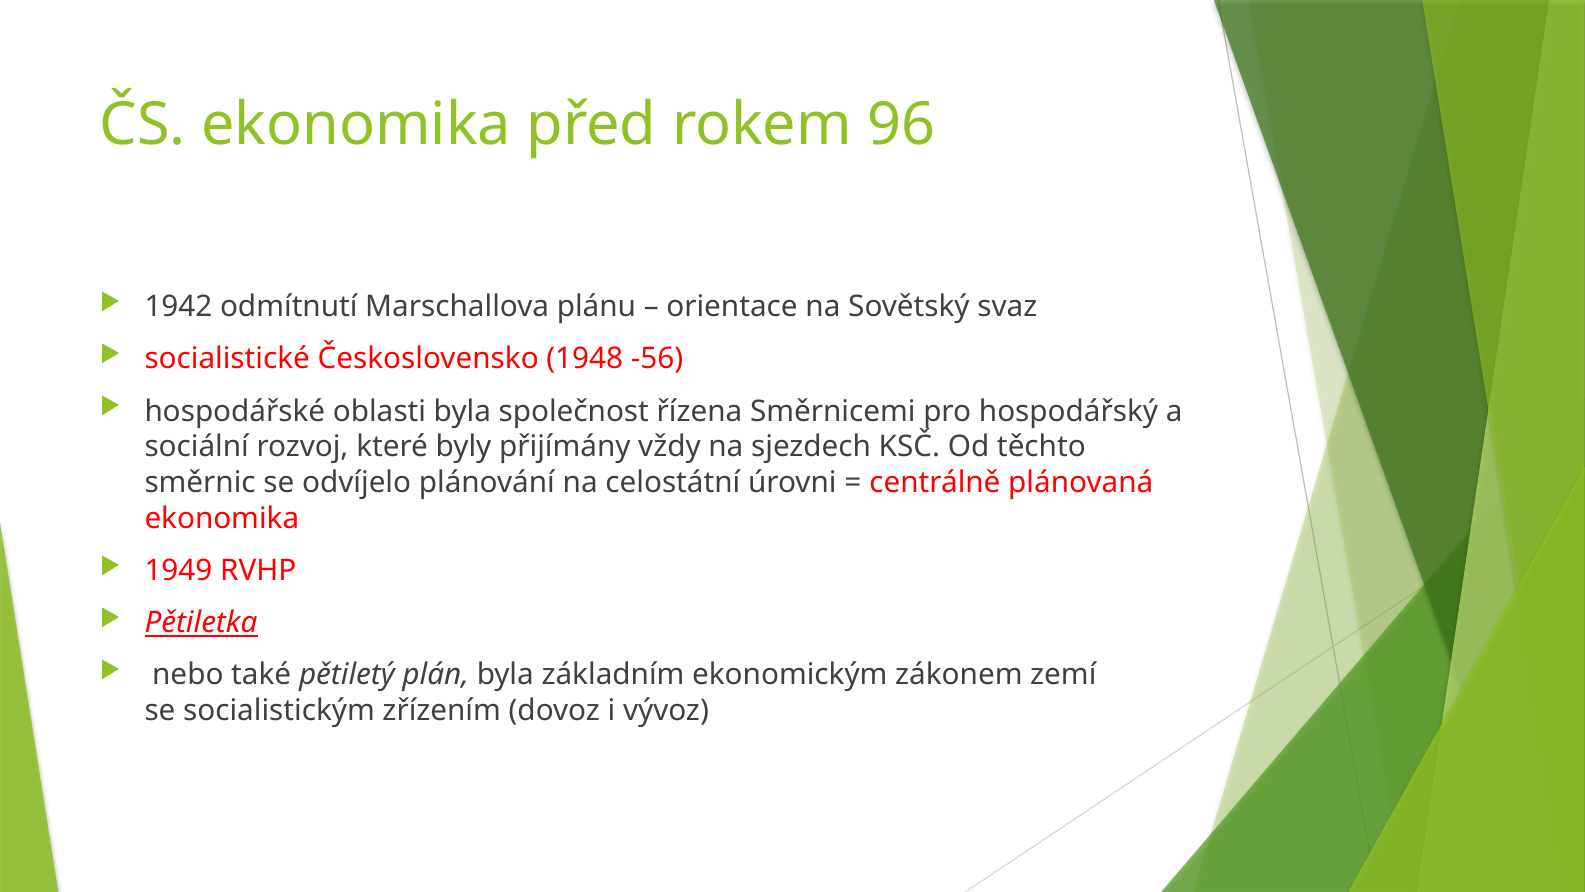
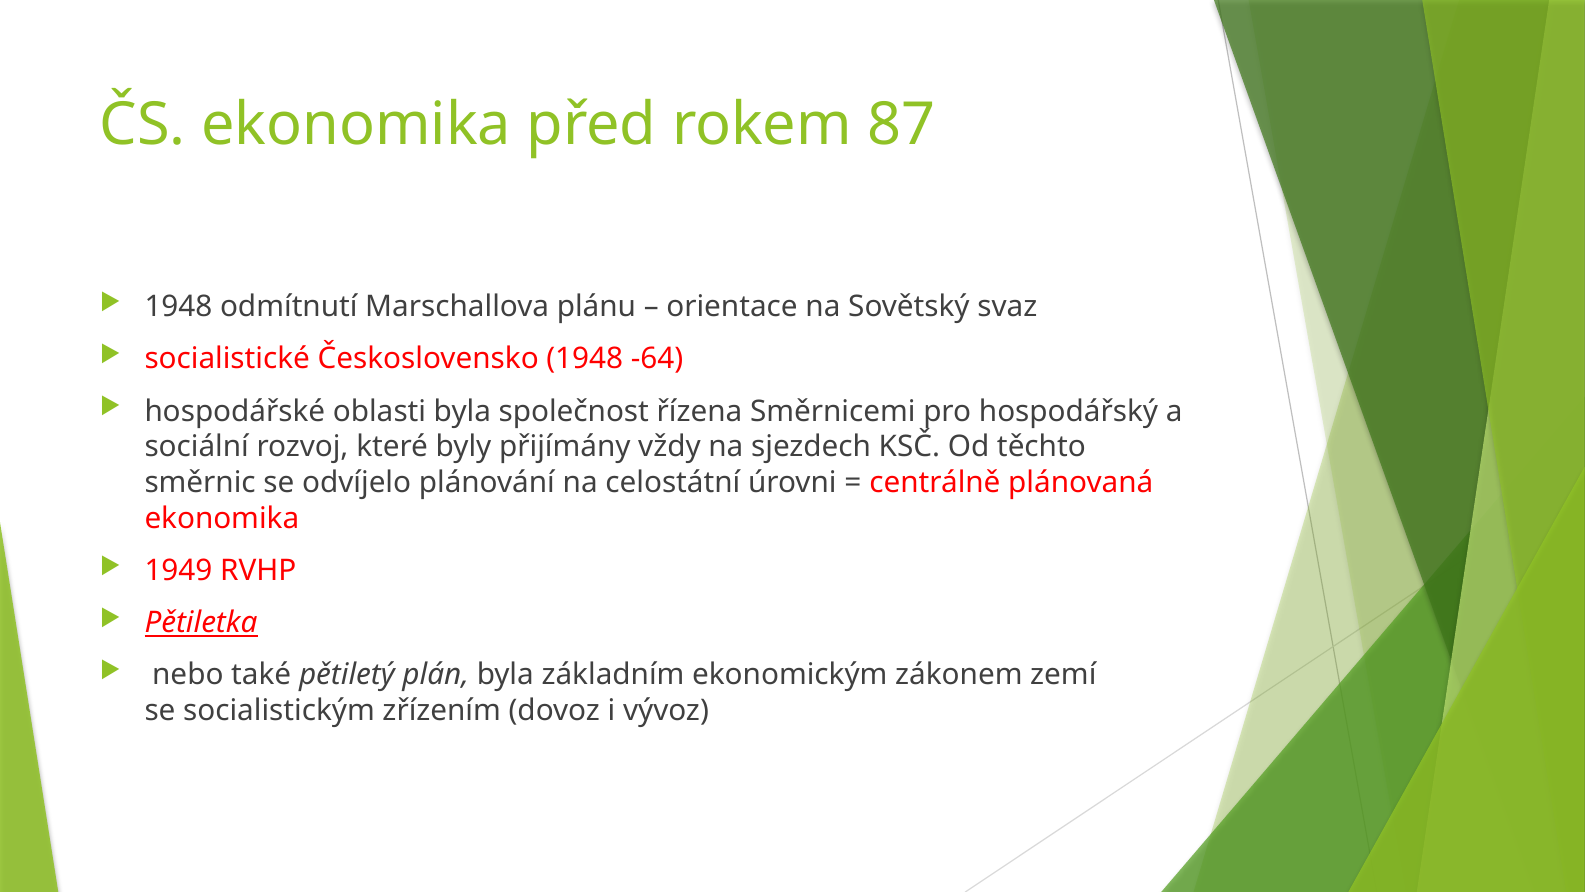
96: 96 -> 87
1942 at (178, 307): 1942 -> 1948
-56: -56 -> -64
